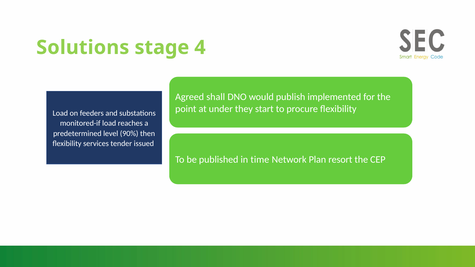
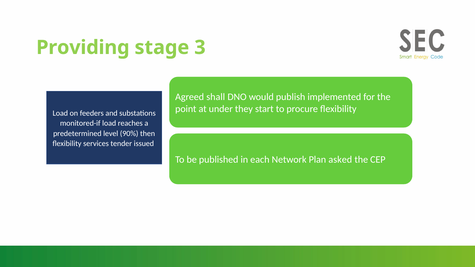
Solutions: Solutions -> Providing
4: 4 -> 3
time: time -> each
resort: resort -> asked
